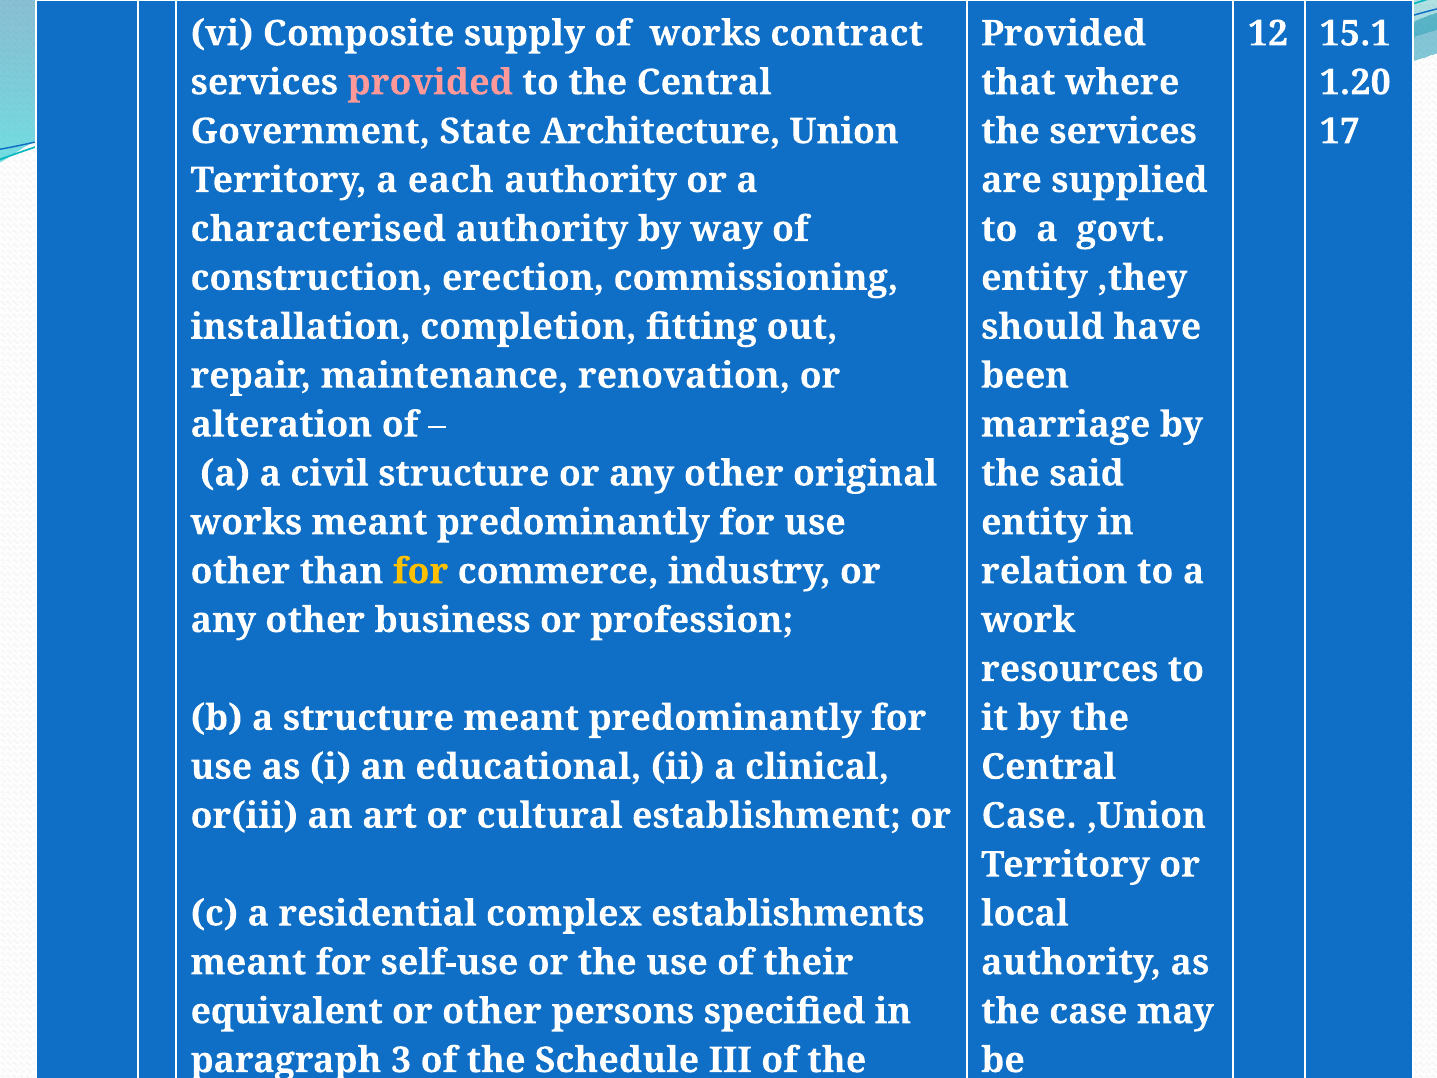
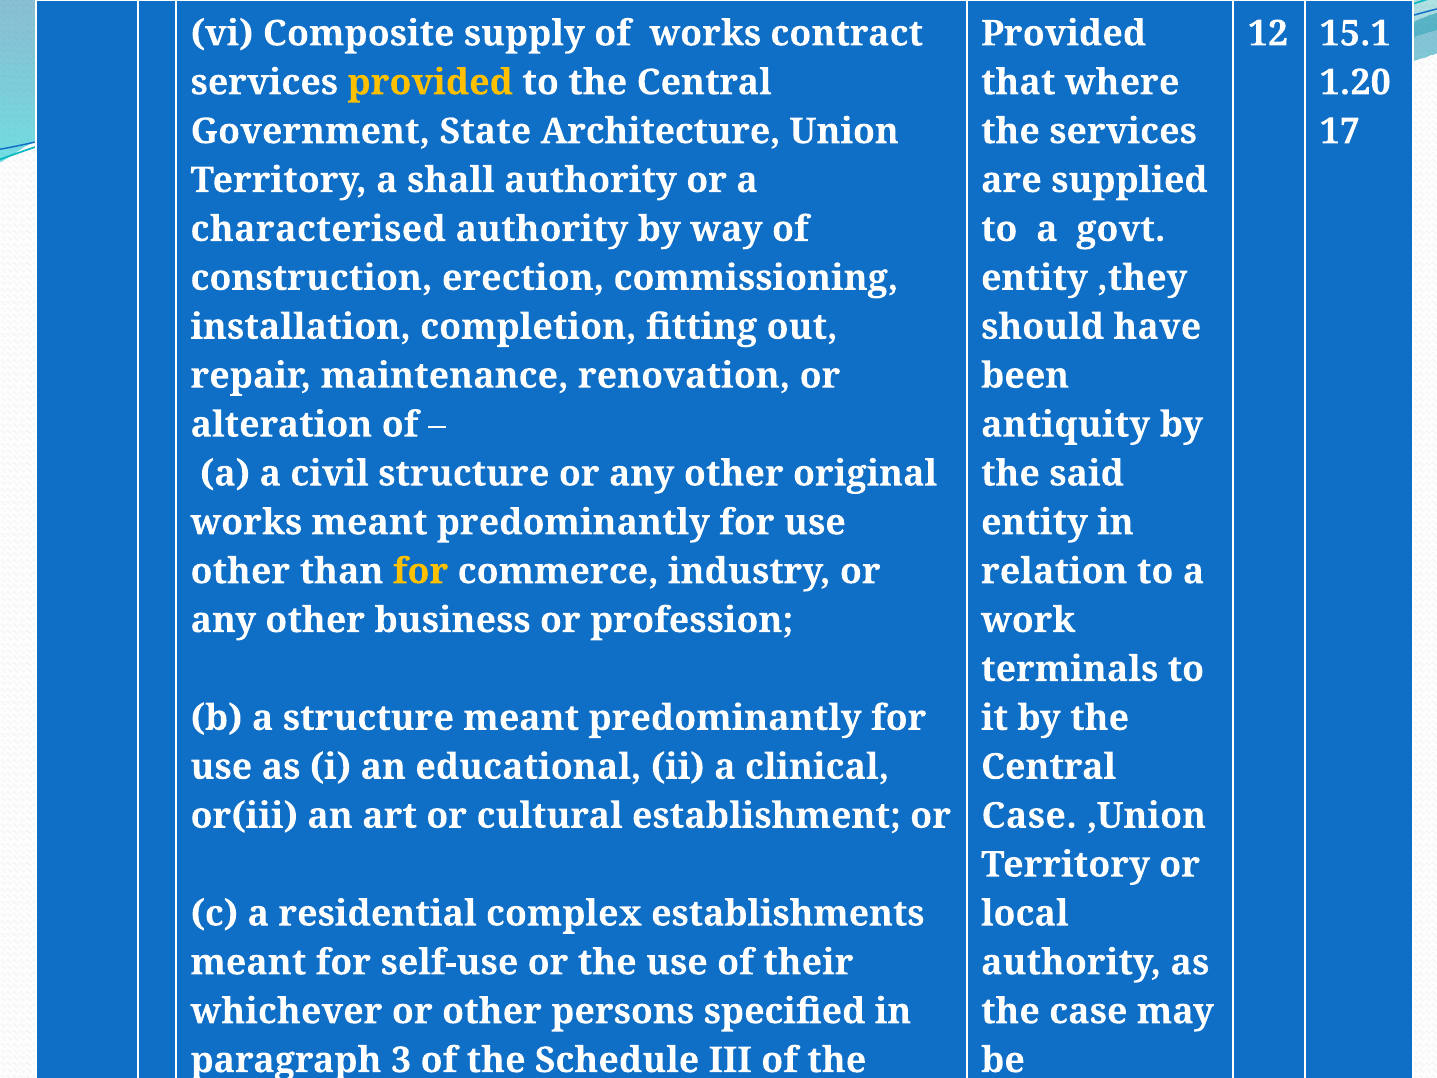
provided at (430, 83) colour: pink -> yellow
each: each -> shall
marriage: marriage -> antiquity
resources: resources -> terminals
equivalent: equivalent -> whichever
